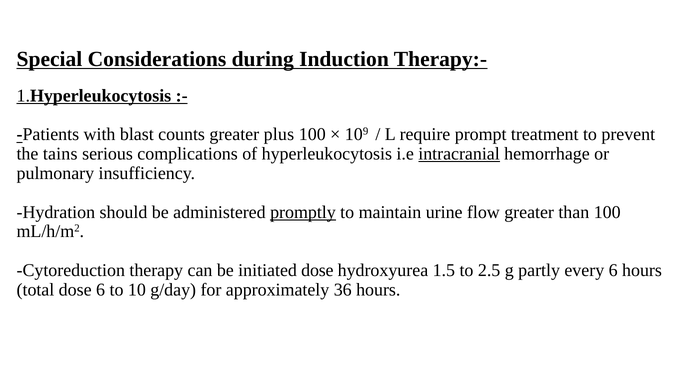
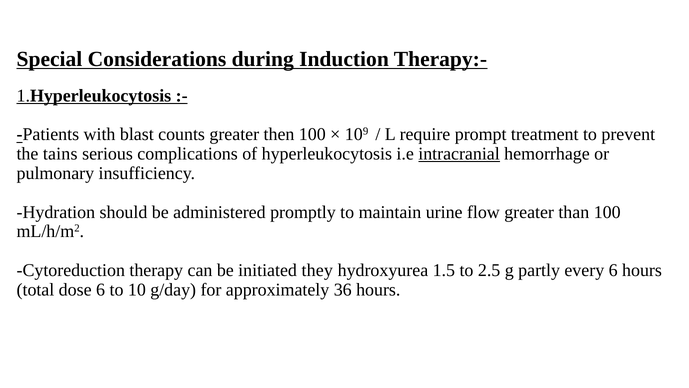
plus: plus -> then
promptly underline: present -> none
initiated dose: dose -> they
